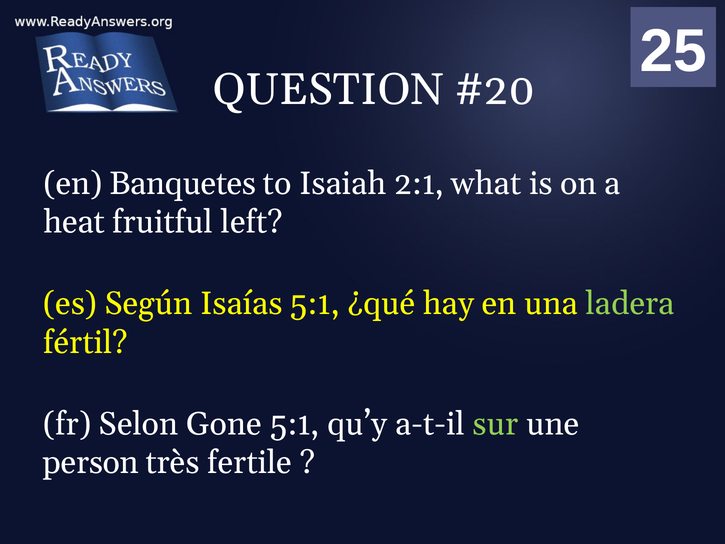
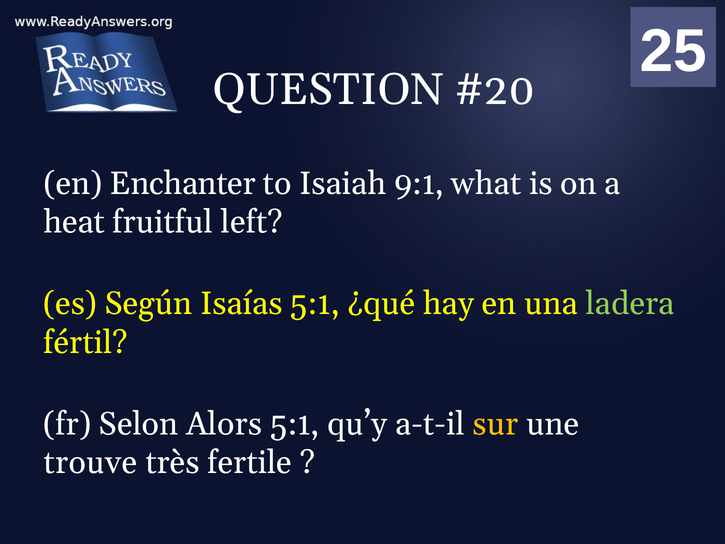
Banquetes: Banquetes -> Enchanter
2:1: 2:1 -> 9:1
Gone: Gone -> Alors
sur colour: light green -> yellow
person: person -> trouve
